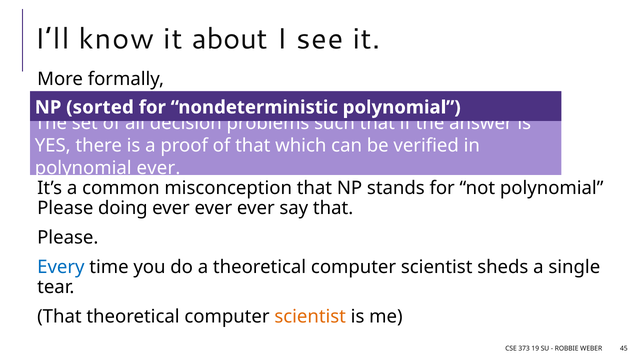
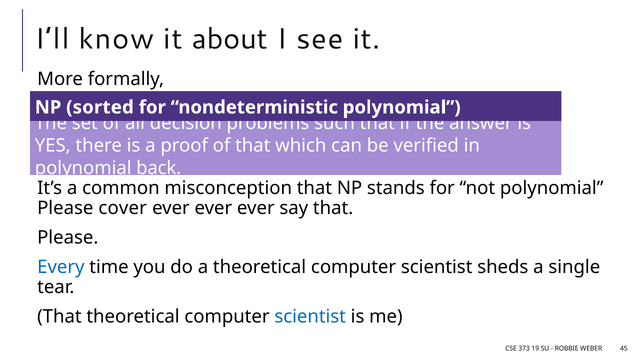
polynomial ever: ever -> back
doing: doing -> cover
scientist at (310, 316) colour: orange -> blue
